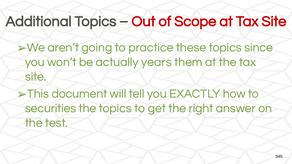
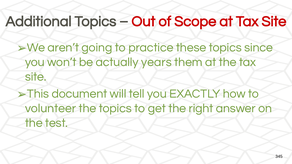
securities: securities -> volunteer
